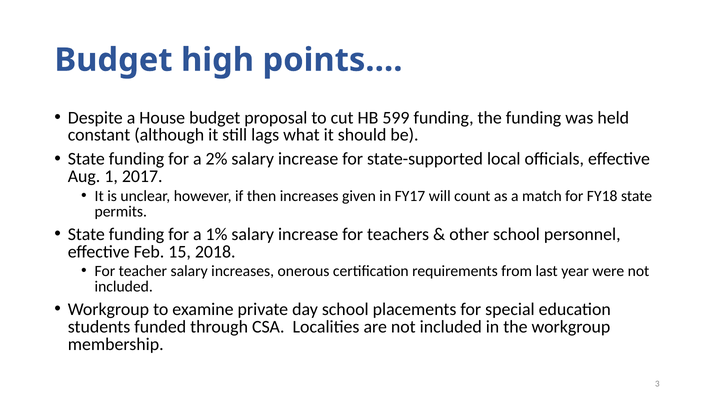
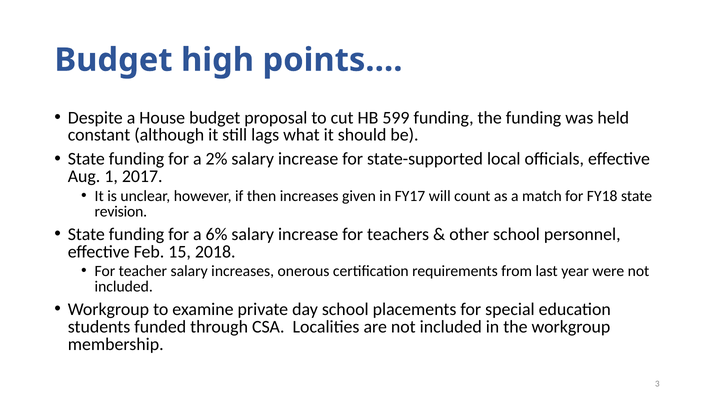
permits: permits -> revision
1%: 1% -> 6%
